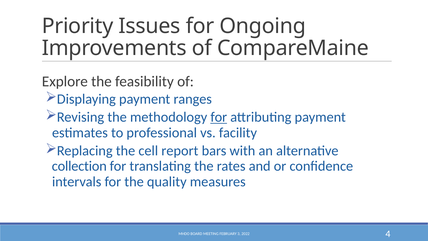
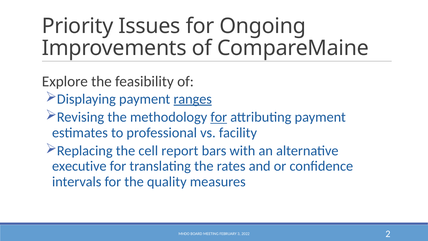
ranges underline: none -> present
collection: collection -> executive
4: 4 -> 2
